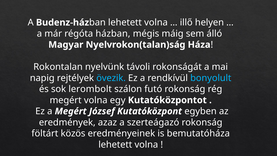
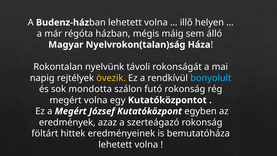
övezik colour: light blue -> yellow
lerombolt: lerombolt -> mondotta
közös: közös -> hittek
